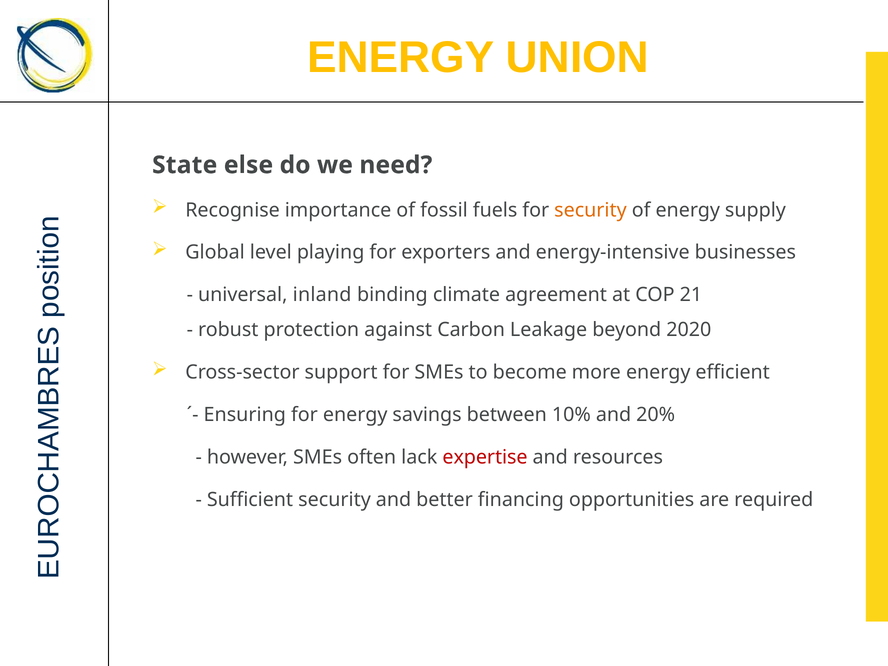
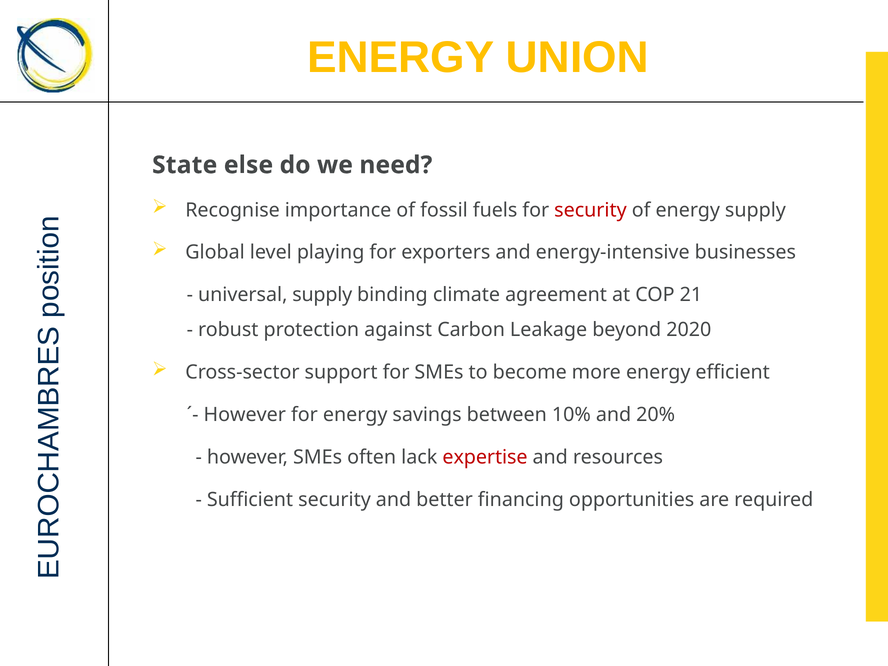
security at (590, 210) colour: orange -> red
universal inland: inland -> supply
Ensuring at (245, 415): Ensuring -> However
